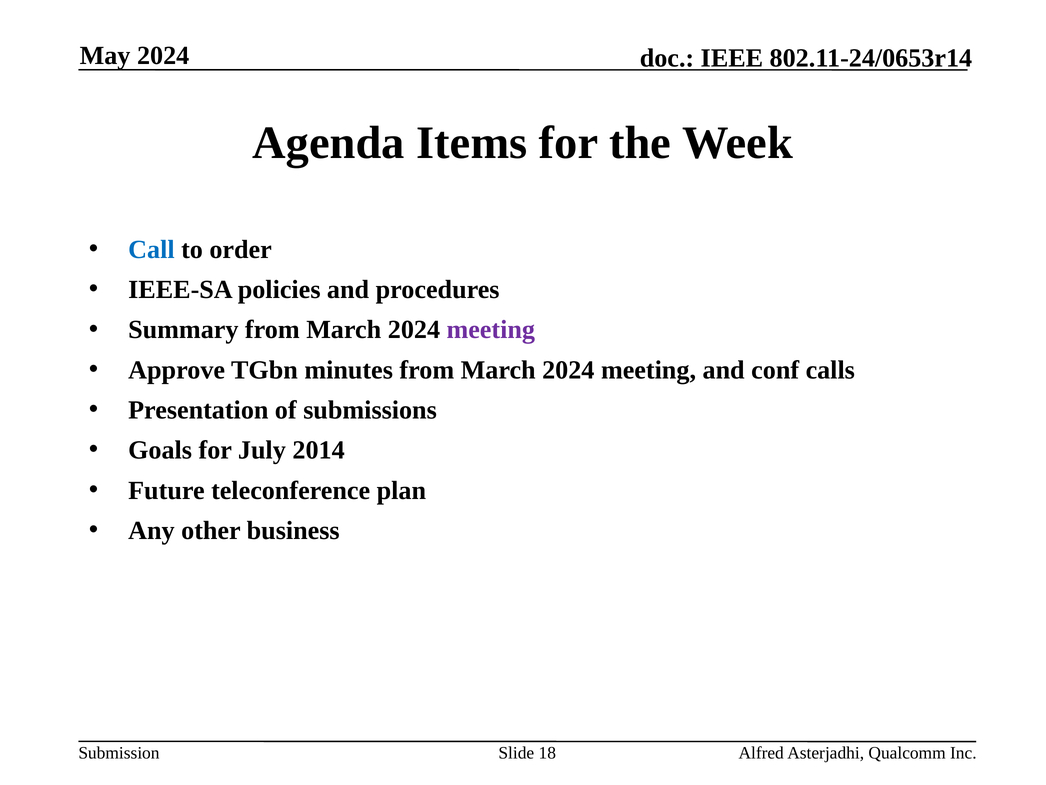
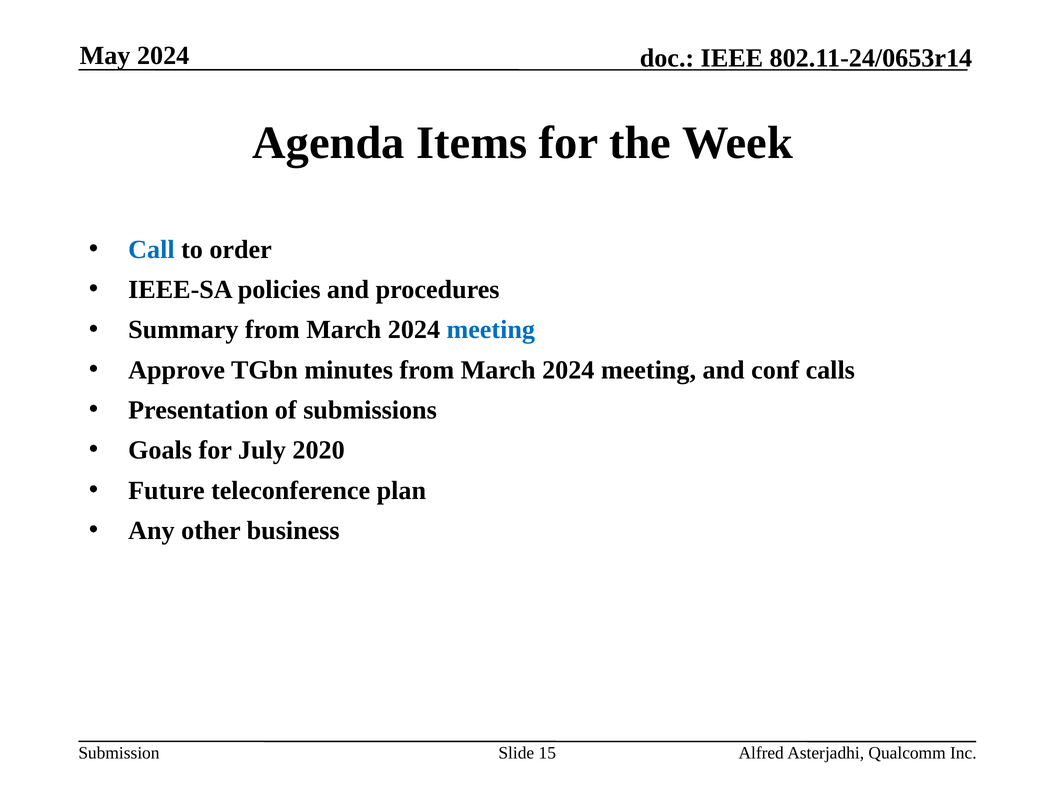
meeting at (491, 330) colour: purple -> blue
2014: 2014 -> 2020
18: 18 -> 15
